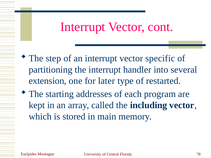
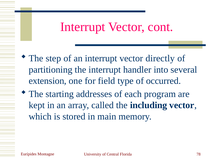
specific: specific -> directly
later: later -> field
restarted: restarted -> occurred
